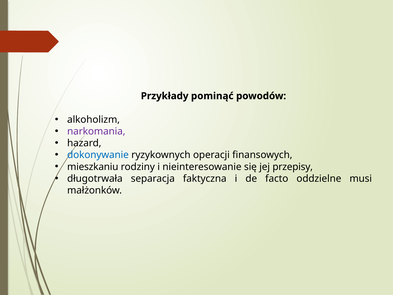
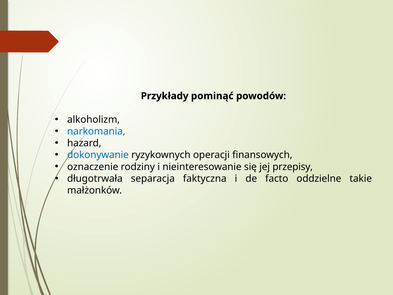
narkomania colour: purple -> blue
mieszkaniu: mieszkaniu -> oznaczenie
musi: musi -> takie
